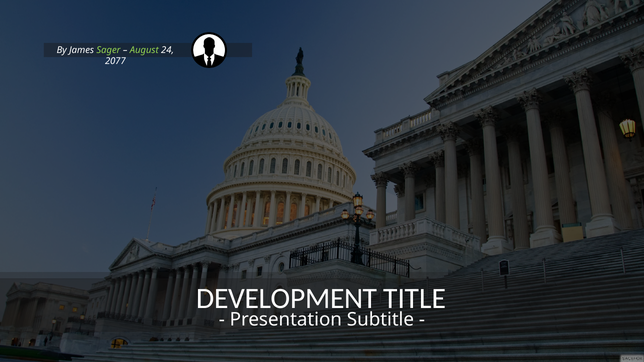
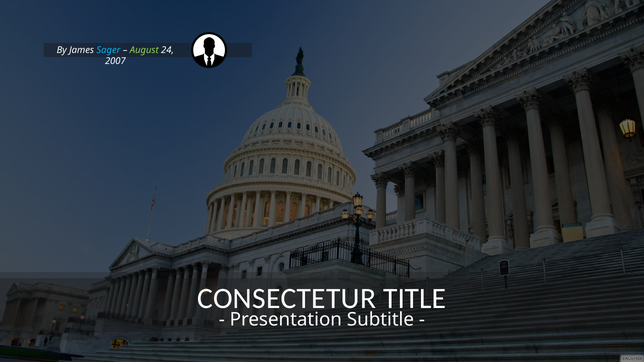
Sager colour: light green -> light blue
2077: 2077 -> 2007
DEVELOPMENT: DEVELOPMENT -> CONSECTETUR
